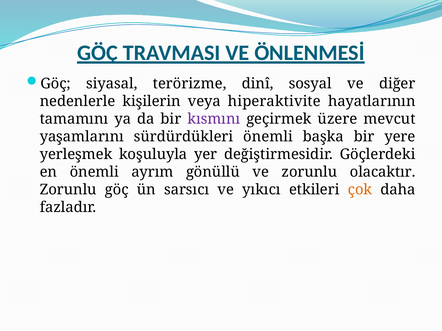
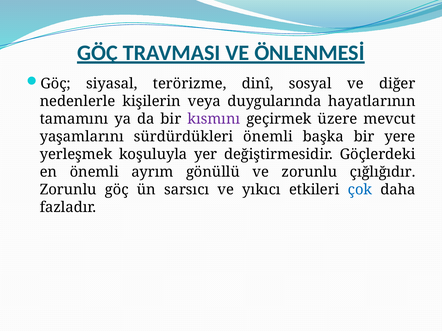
hiperaktivite: hiperaktivite -> duygularında
olacaktır: olacaktır -> çığlığıdır
çok colour: orange -> blue
